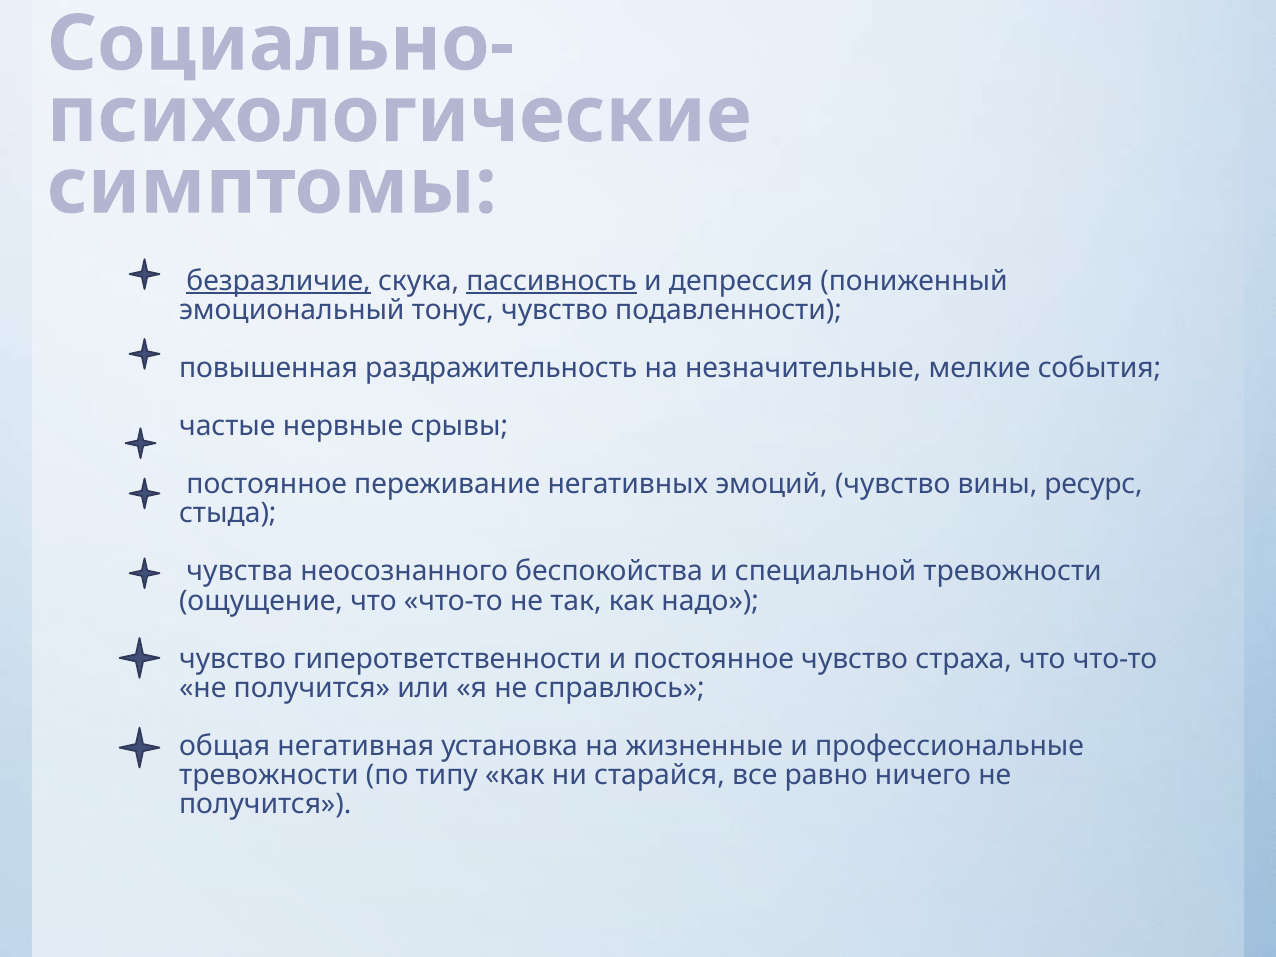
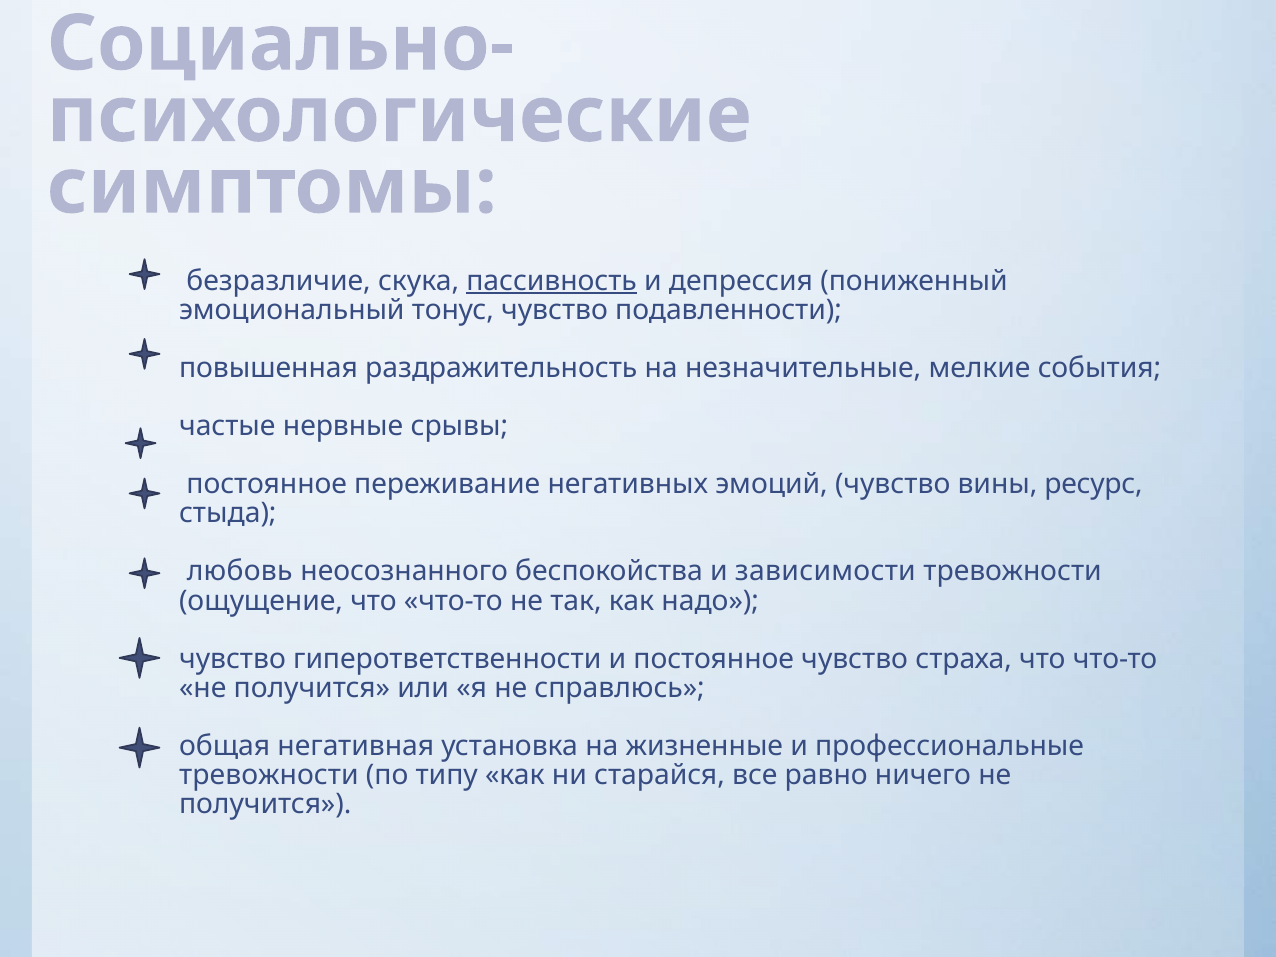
безразличие underline: present -> none
чувства: чувства -> любовь
специальной: специальной -> зависимости
